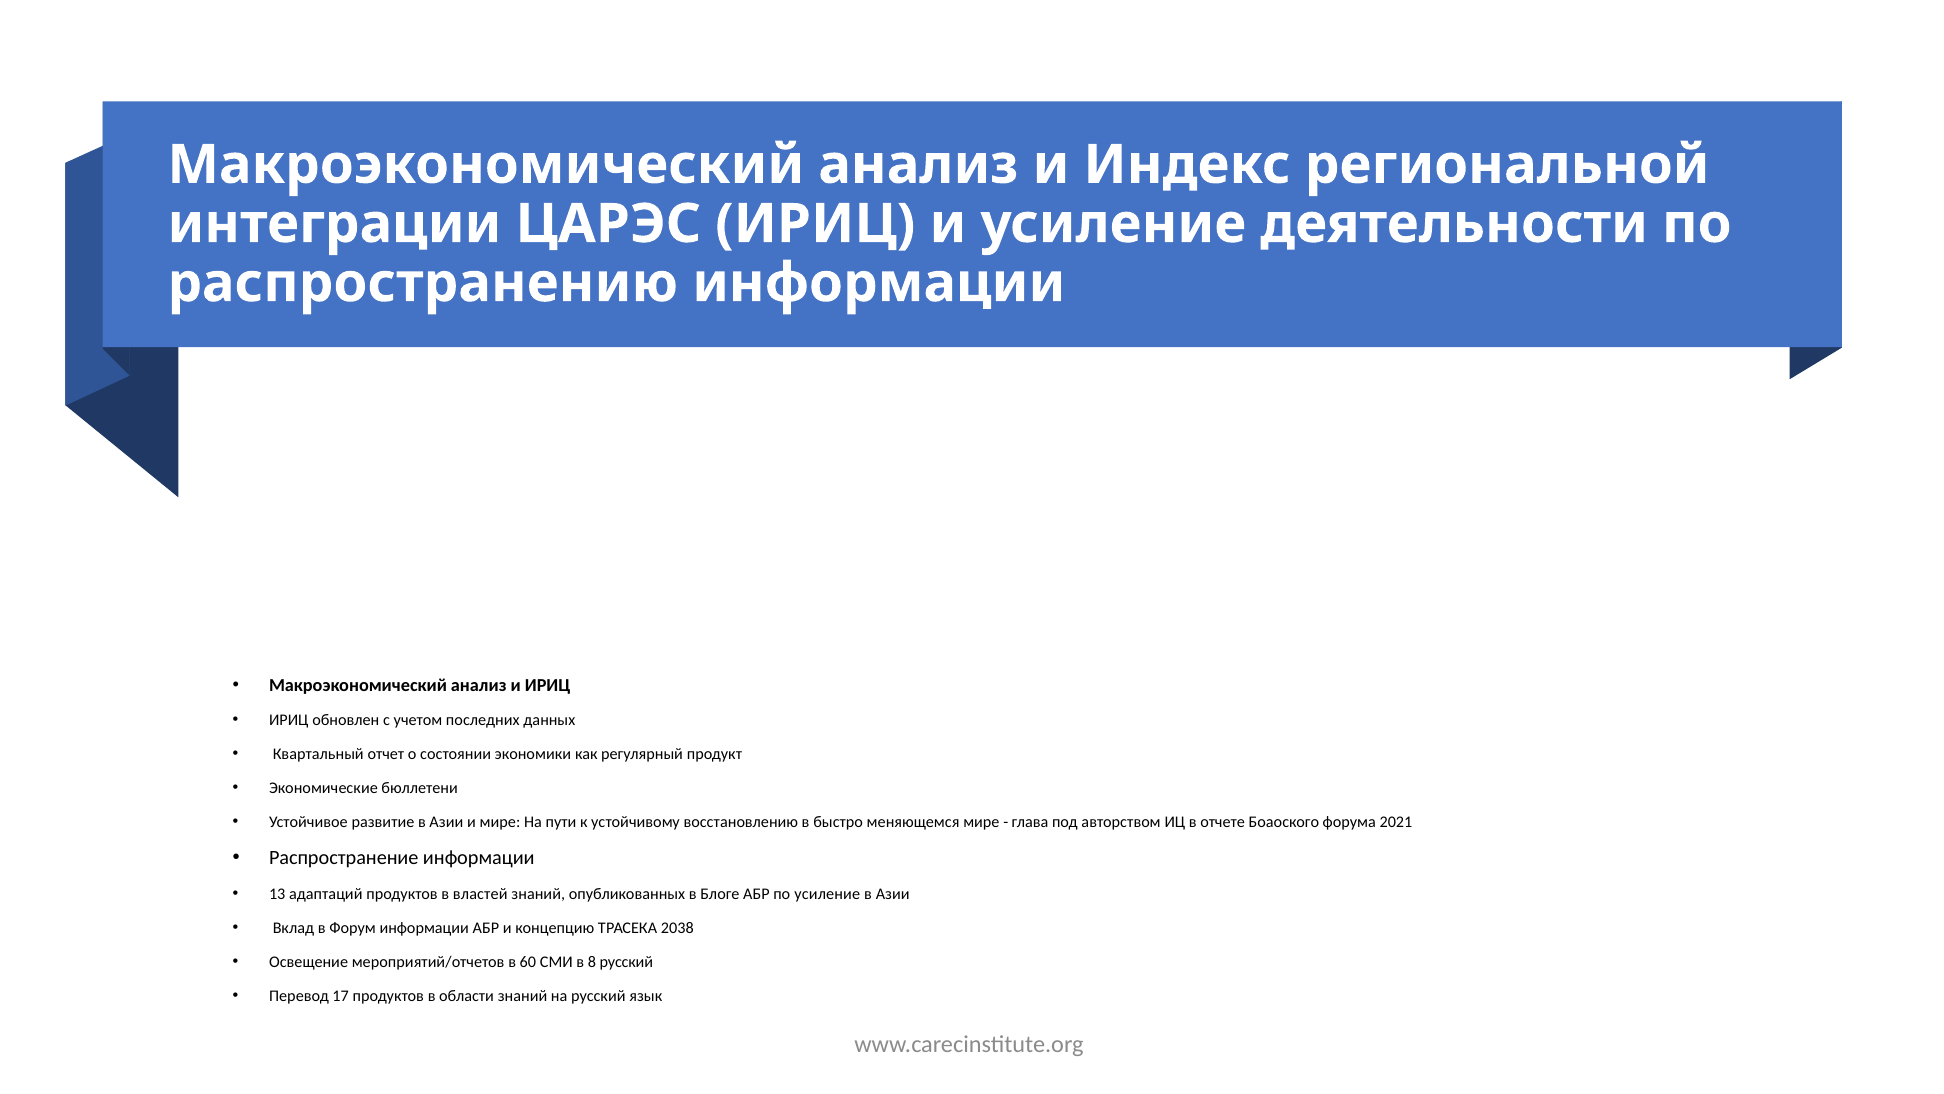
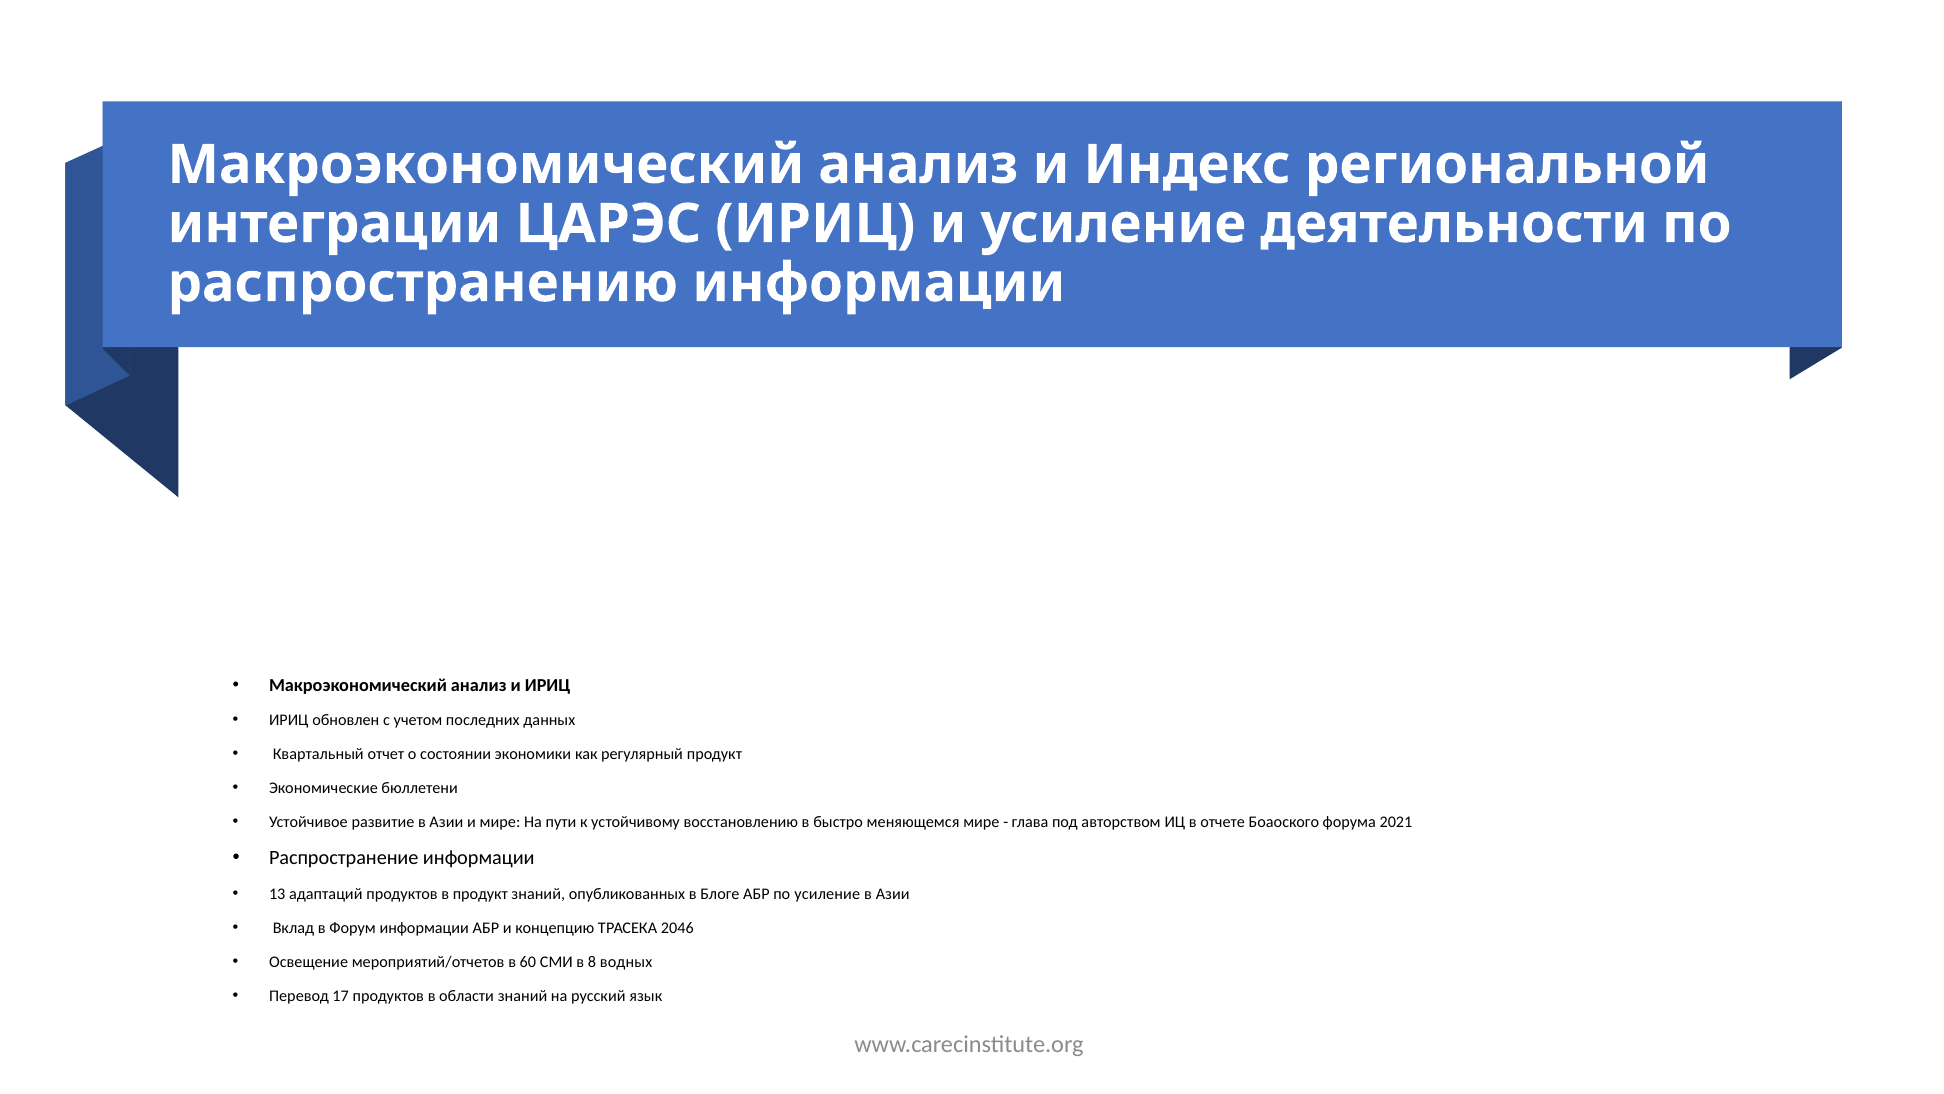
в властей: властей -> продукт
2038: 2038 -> 2046
8 русский: русский -> водных
